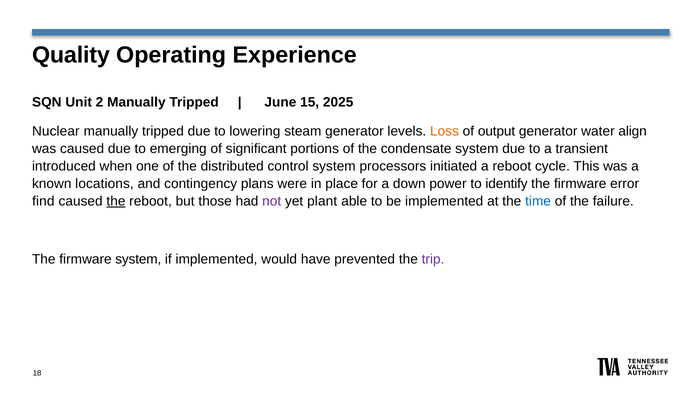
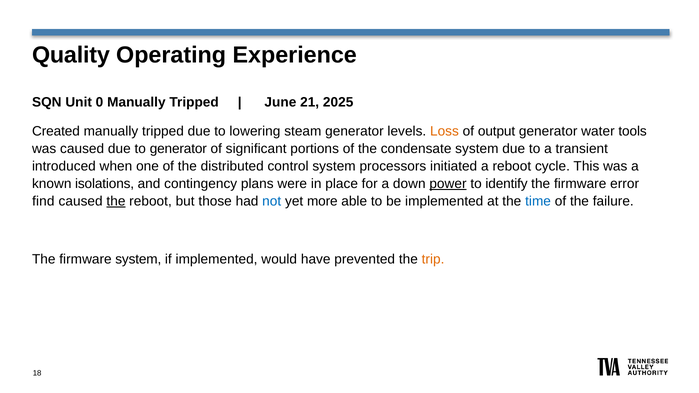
2: 2 -> 0
15: 15 -> 21
Nuclear: Nuclear -> Created
align: align -> tools
to emerging: emerging -> generator
locations: locations -> isolations
power underline: none -> present
not colour: purple -> blue
plant: plant -> more
trip colour: purple -> orange
